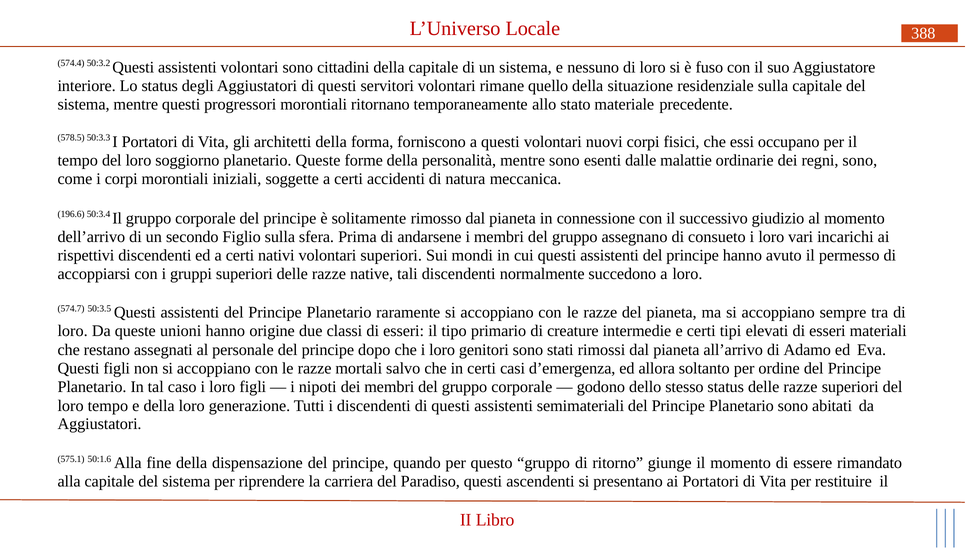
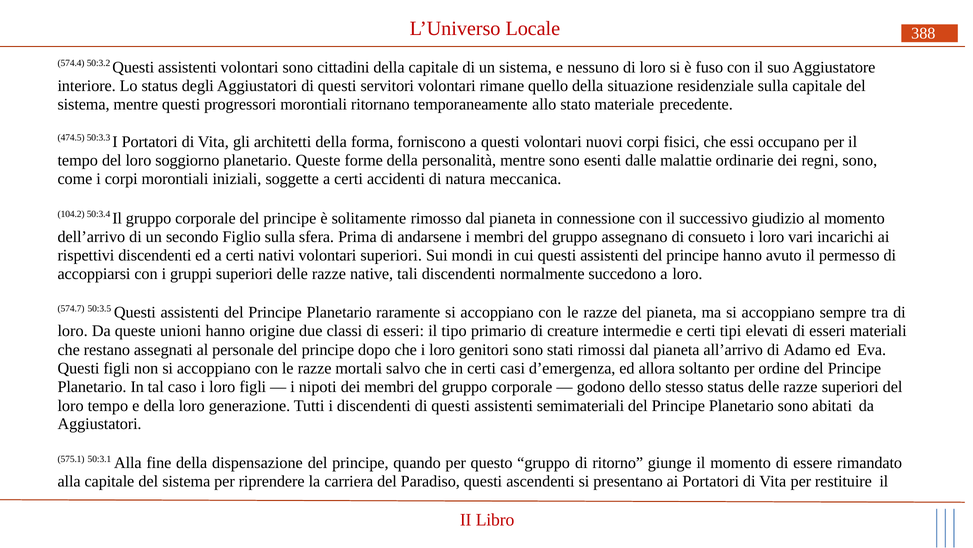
578.5: 578.5 -> 474.5
196.6: 196.6 -> 104.2
50:1.6: 50:1.6 -> 50:3.1
